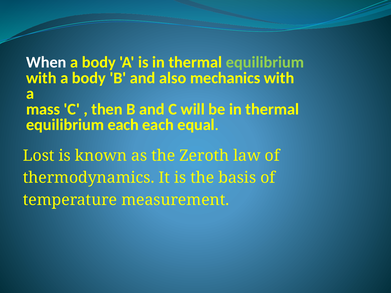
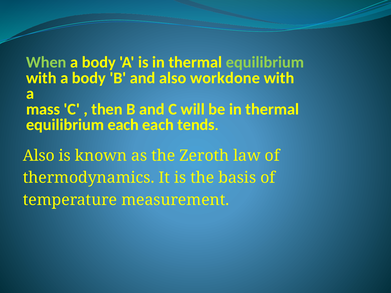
When colour: white -> light green
mechanics: mechanics -> workdone
equal: equal -> tends
Lost at (39, 156): Lost -> Also
